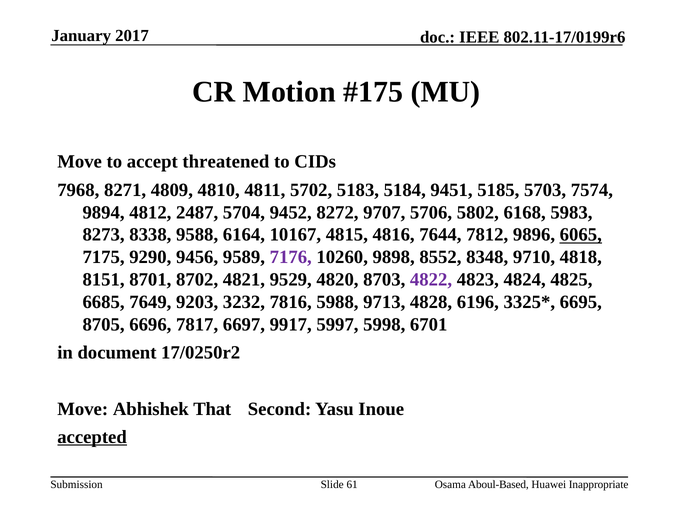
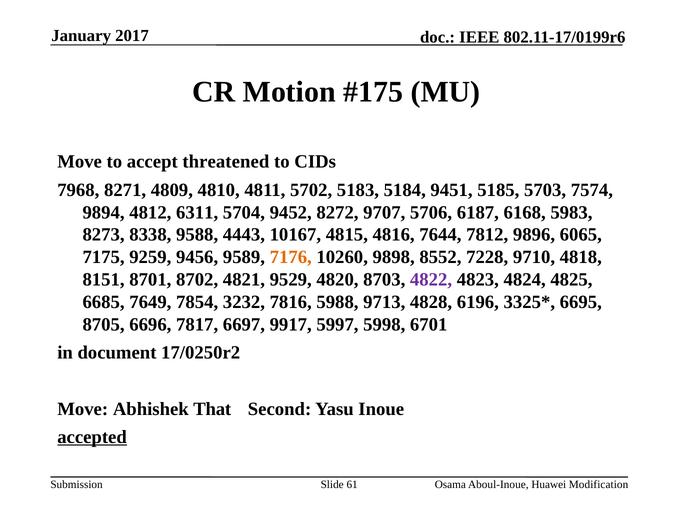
2487: 2487 -> 6311
5802: 5802 -> 6187
6164: 6164 -> 4443
6065 underline: present -> none
9290: 9290 -> 9259
7176 colour: purple -> orange
8348: 8348 -> 7228
9203: 9203 -> 7854
Aboul-Based: Aboul-Based -> Aboul-Inoue
Inappropriate: Inappropriate -> Modification
